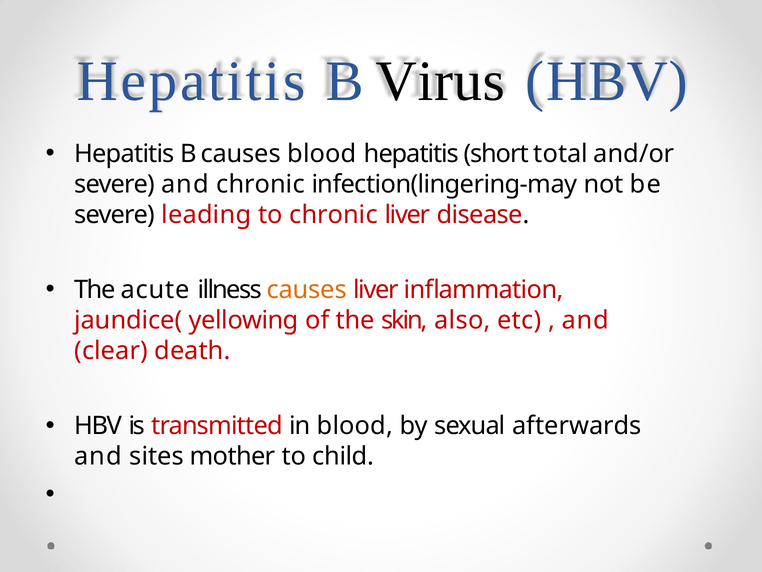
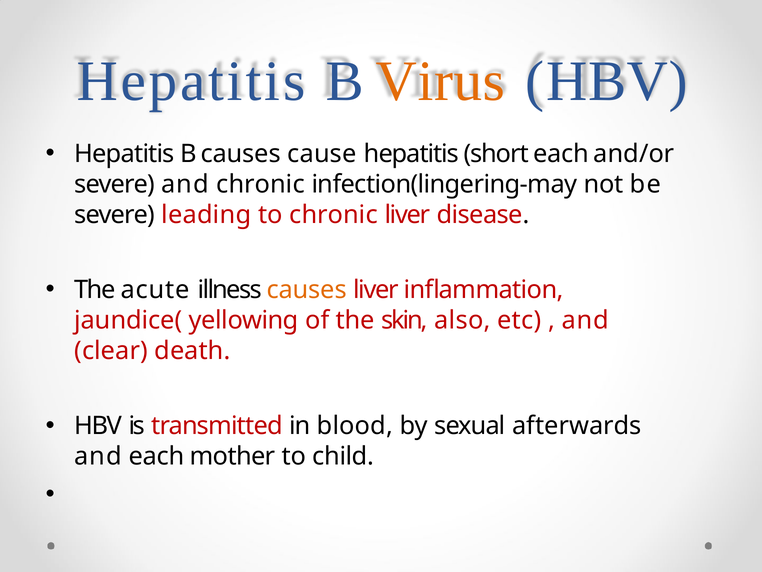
Virus colour: black -> orange
causes blood: blood -> cause
short total: total -> each
and sites: sites -> each
